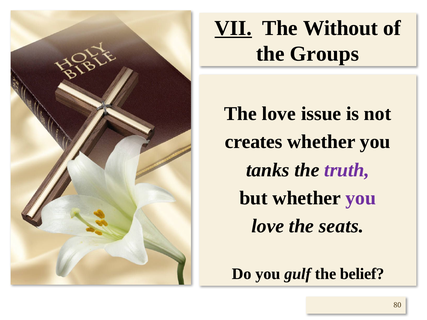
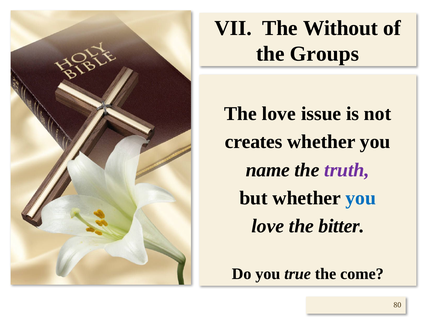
VII underline: present -> none
tanks: tanks -> name
you at (361, 198) colour: purple -> blue
seats: seats -> bitter
gulf: gulf -> true
belief: belief -> come
